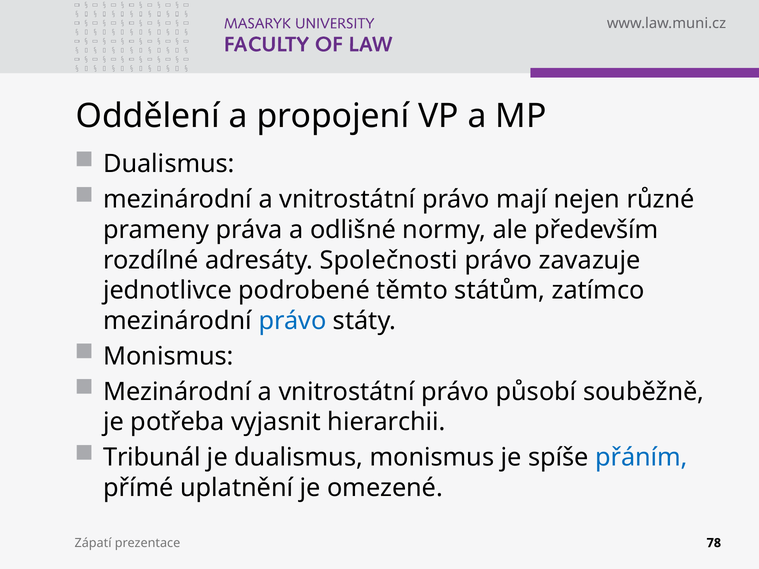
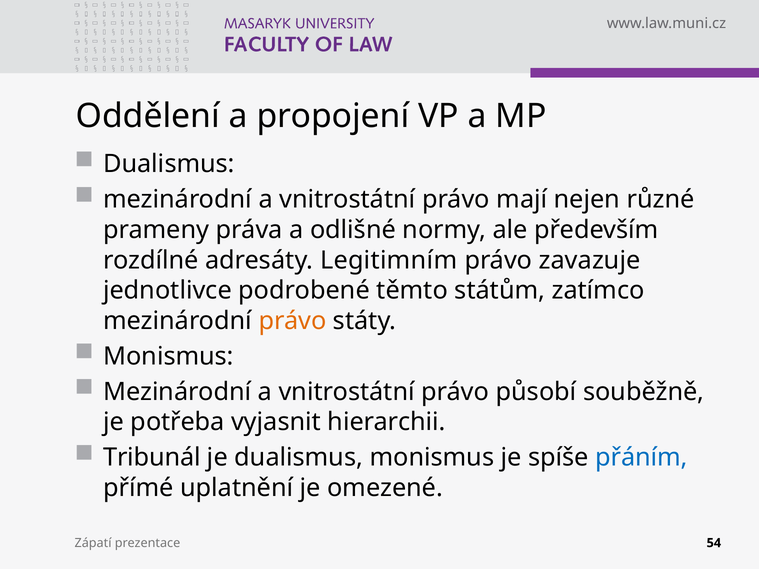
Společnosti: Společnosti -> Legitimním
právo at (293, 321) colour: blue -> orange
78: 78 -> 54
